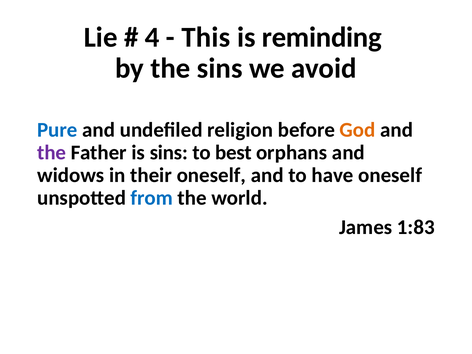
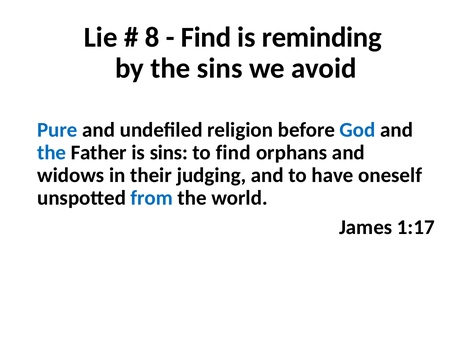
4: 4 -> 8
This at (206, 37): This -> Find
God colour: orange -> blue
the at (52, 153) colour: purple -> blue
to best: best -> find
their oneself: oneself -> judging
1:83: 1:83 -> 1:17
